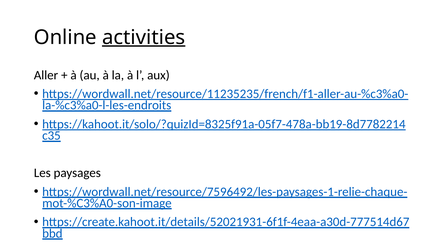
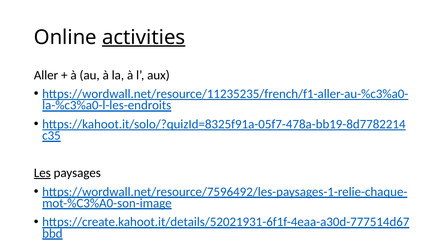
Les underline: none -> present
